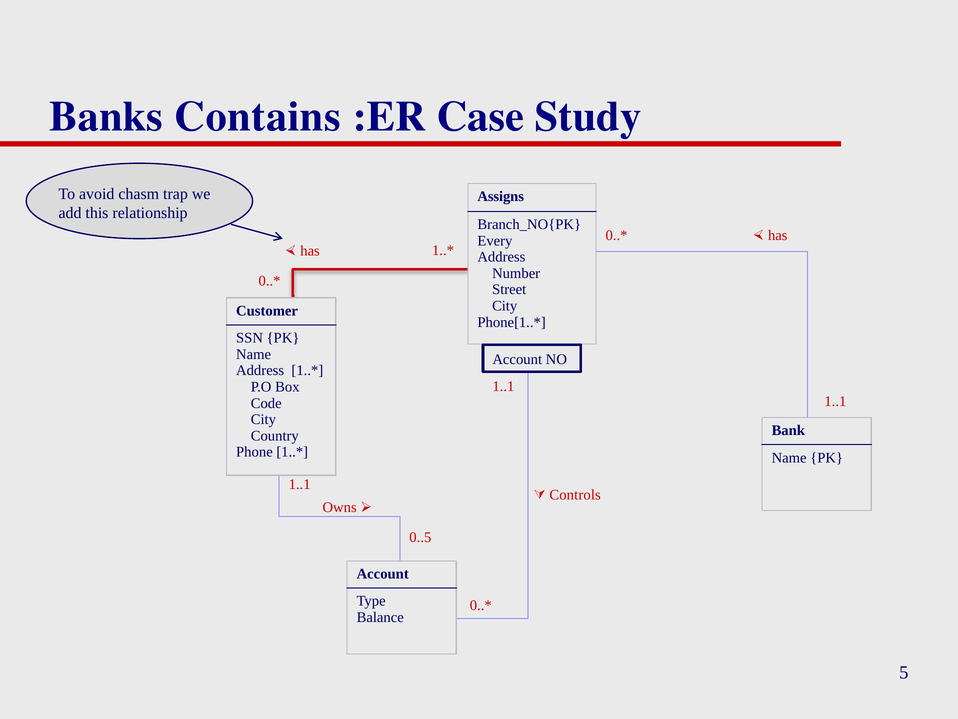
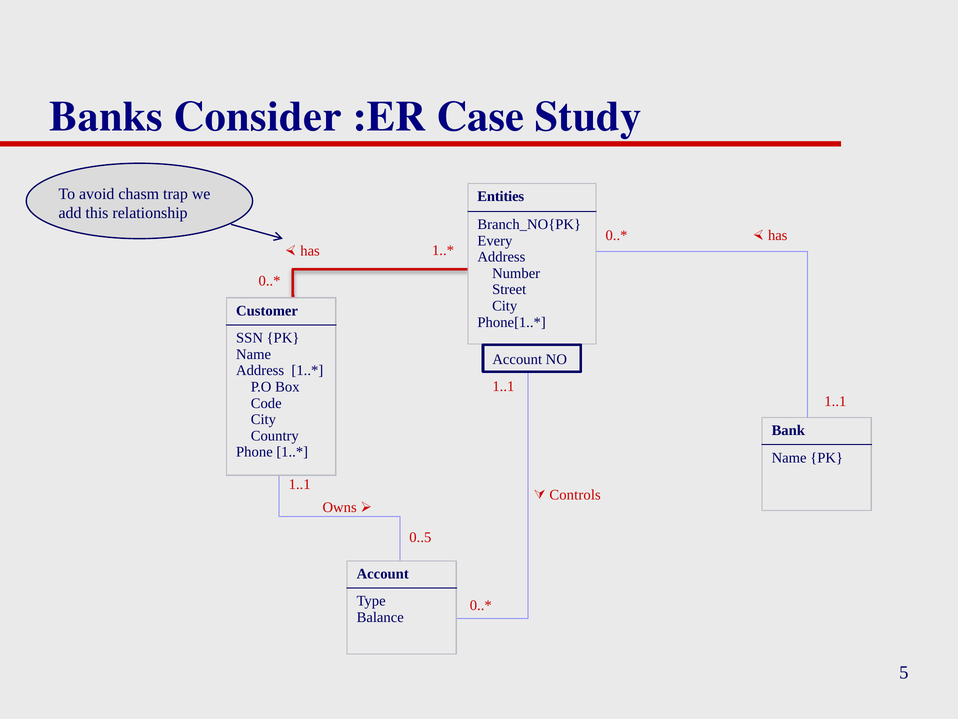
Contains: Contains -> Consider
Assigns: Assigns -> Entities
